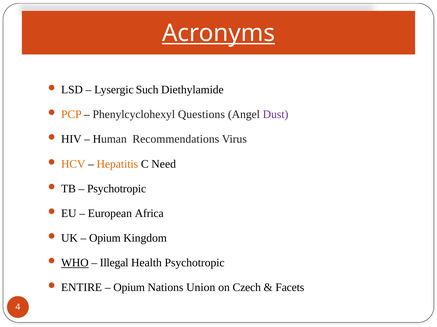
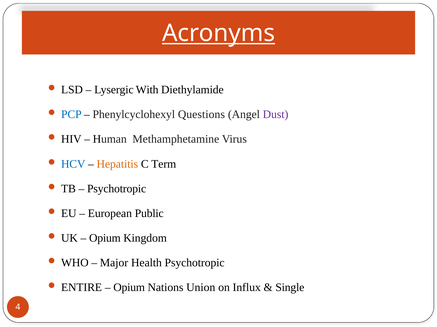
Such: Such -> With
PCP colour: orange -> blue
Recommendations: Recommendations -> Methamphetamine
HCV colour: orange -> blue
Need: Need -> Term
Africa: Africa -> Public
WHO underline: present -> none
Illegal: Illegal -> Major
Czech: Czech -> Influx
Facets: Facets -> Single
